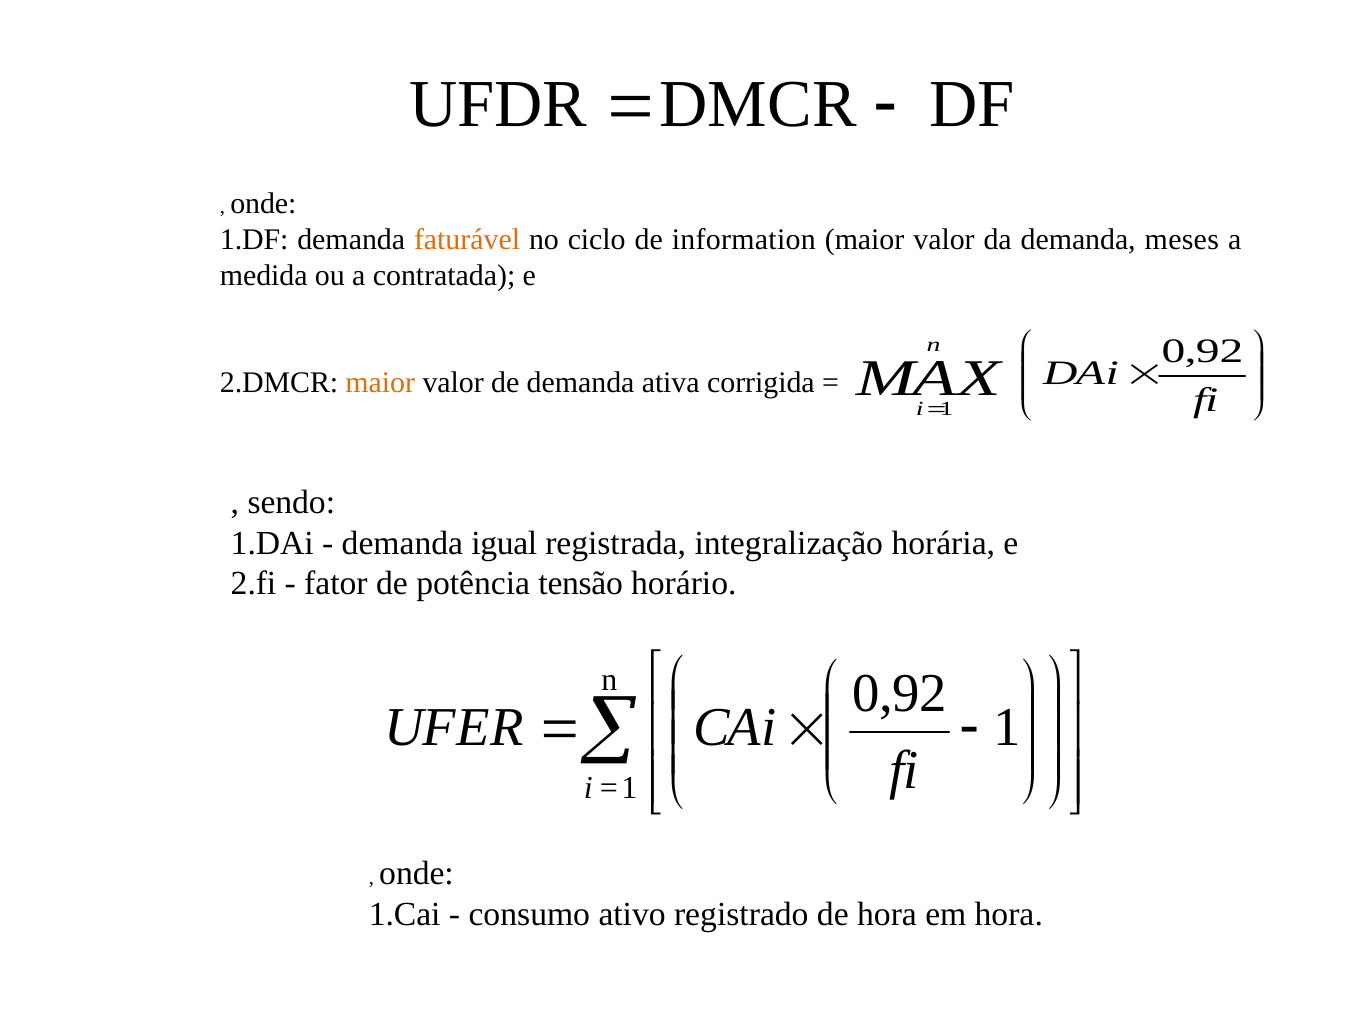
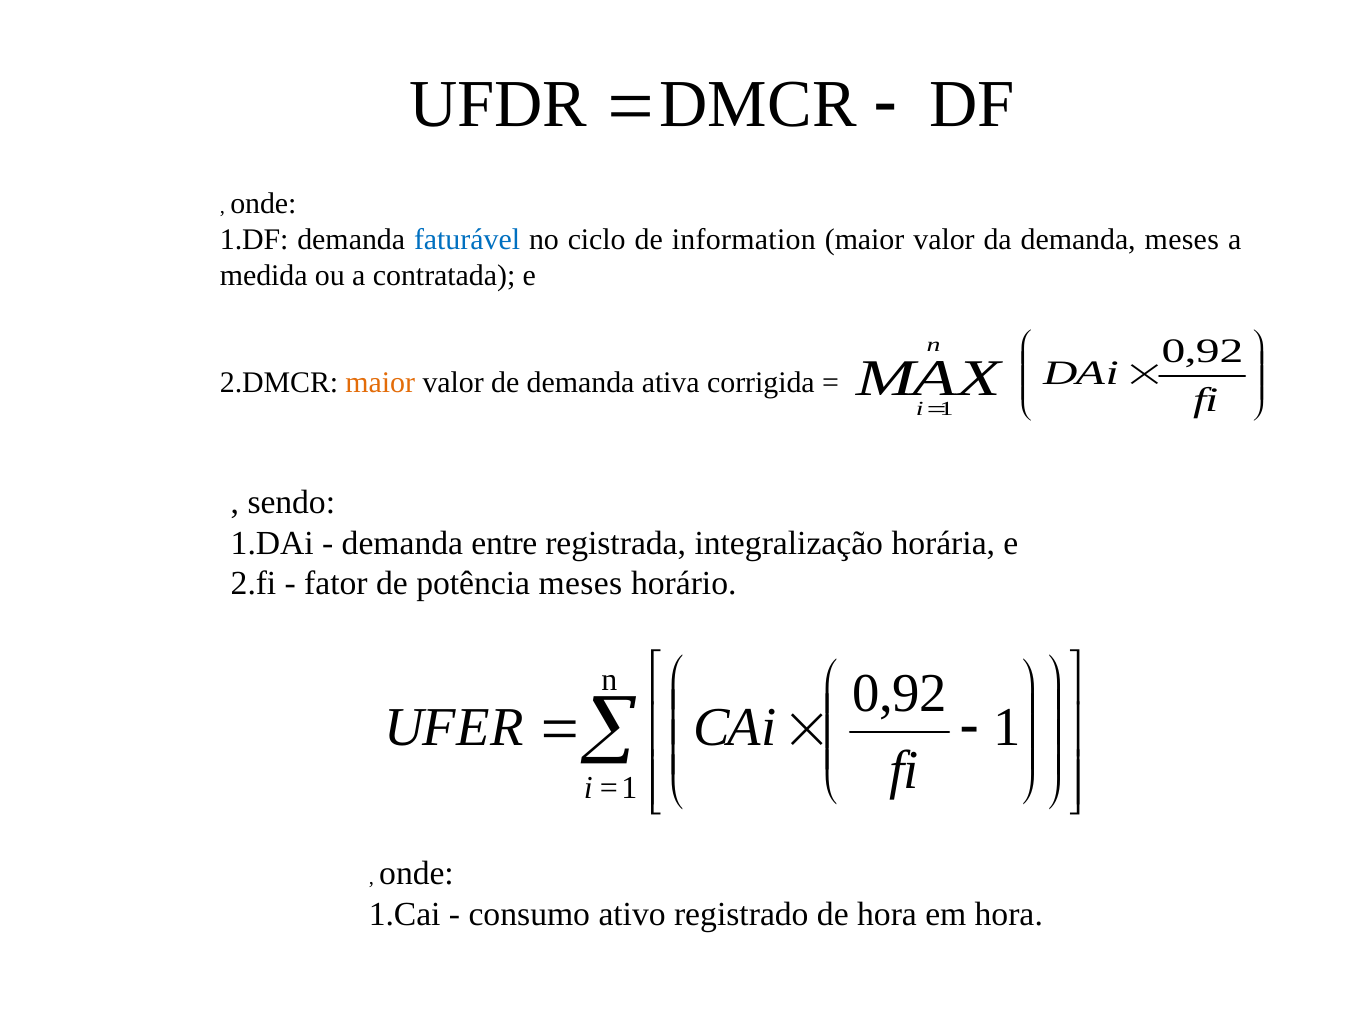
faturável colour: orange -> blue
igual: igual -> entre
potência tensão: tensão -> meses
